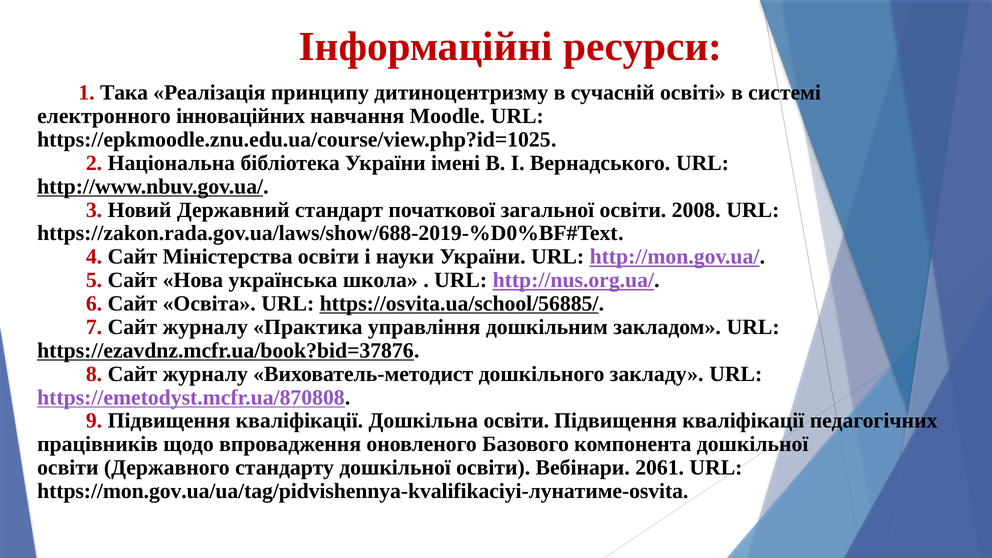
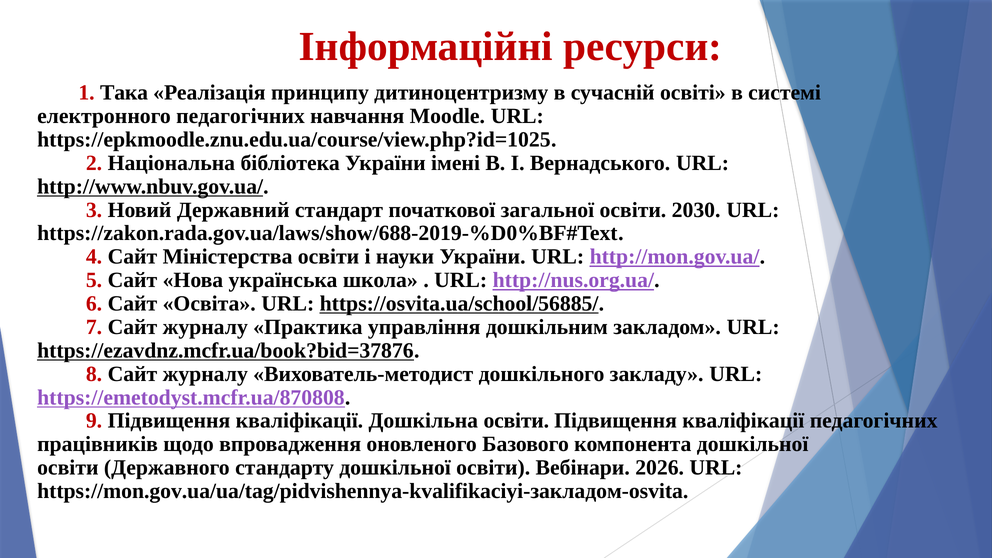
електронного інноваційних: інноваційних -> педагогічних
2008: 2008 -> 2030
2061: 2061 -> 2026
https://mon.gov.ua/ua/tag/pidvishennya-kvalifikaciyi-лунатиме-osvita: https://mon.gov.ua/ua/tag/pidvishennya-kvalifikaciyi-лунатиме-osvita -> https://mon.gov.ua/ua/tag/pidvishennya-kvalifikaciyi-закладом-osvita
